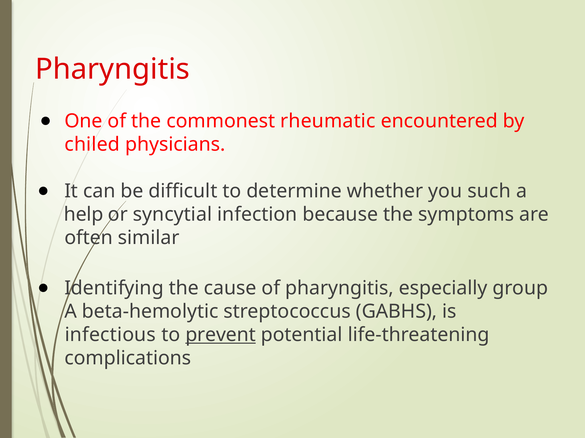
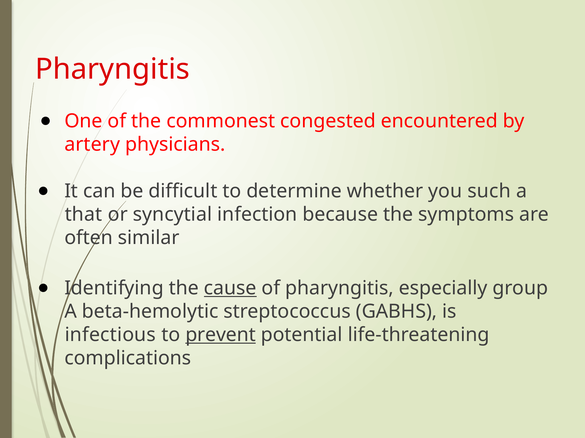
rheumatic: rheumatic -> congested
chiled: chiled -> artery
help: help -> that
cause underline: none -> present
